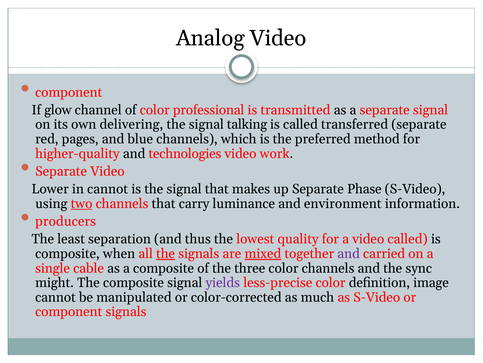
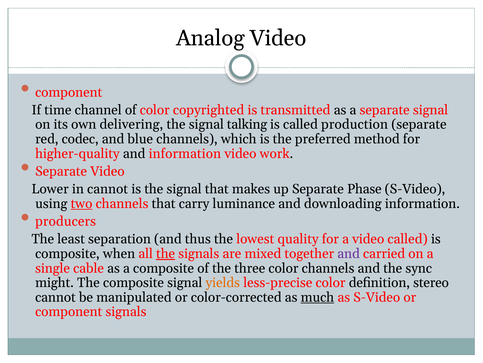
glow: glow -> time
professional: professional -> copyrighted
transferred: transferred -> production
pages: pages -> codec
and technologies: technologies -> information
environment: environment -> downloading
mixed underline: present -> none
yields colour: purple -> orange
image: image -> stereo
much underline: none -> present
